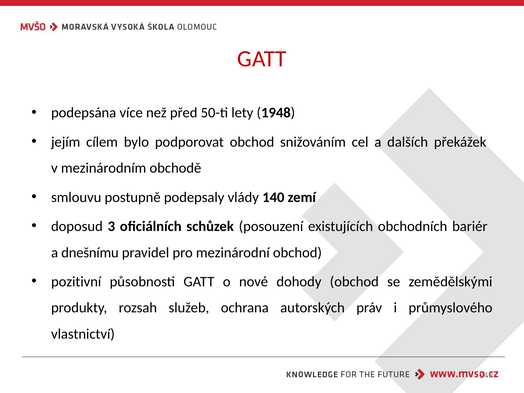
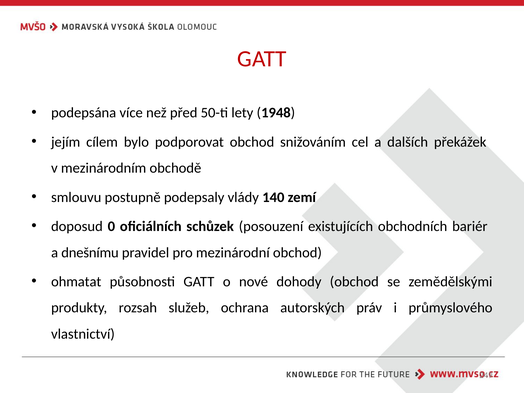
3: 3 -> 0
pozitivní: pozitivní -> ohmatat
